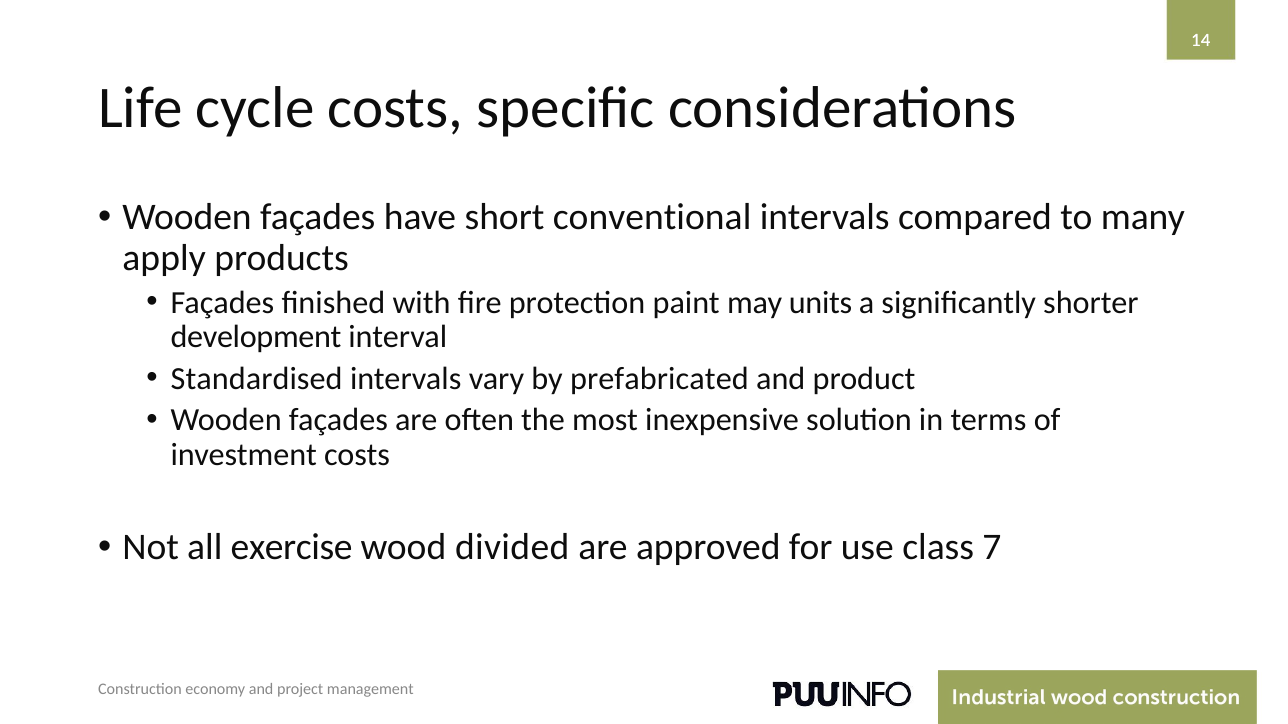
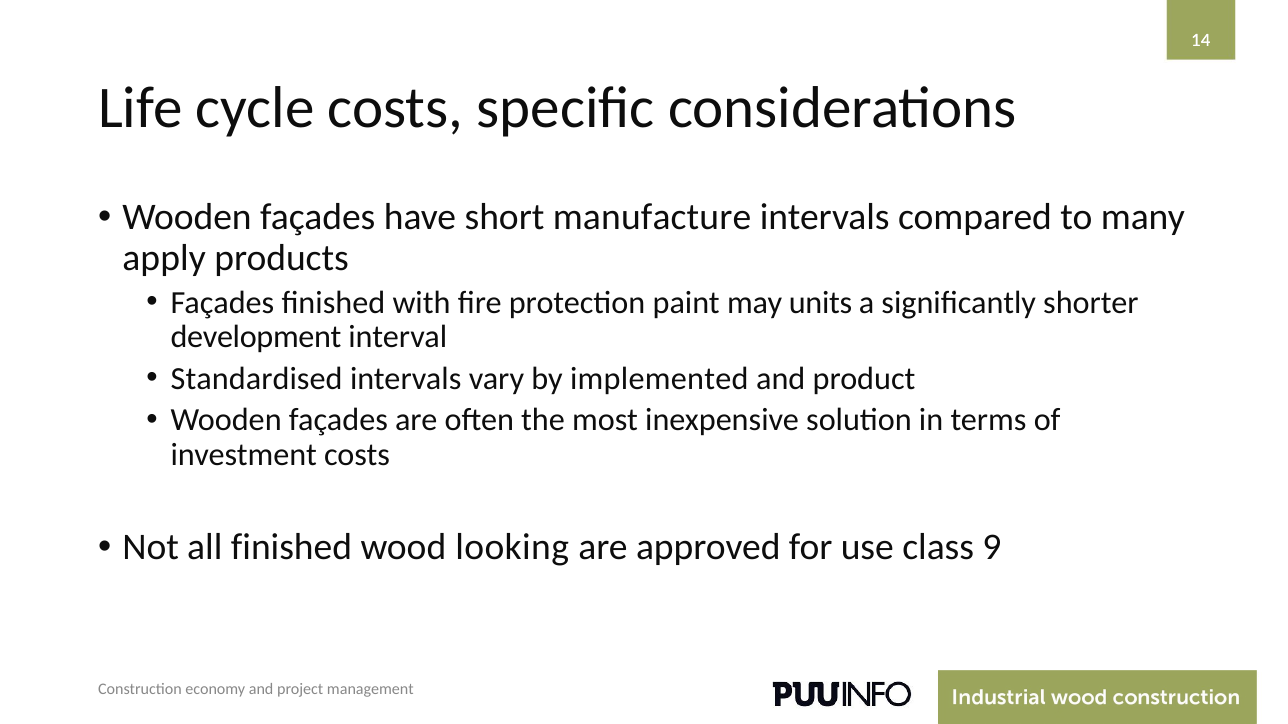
conventional: conventional -> manufacture
prefabricated: prefabricated -> implemented
all exercise: exercise -> finished
divided: divided -> looking
7: 7 -> 9
